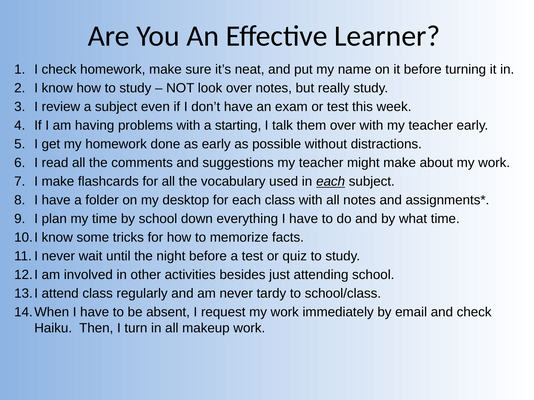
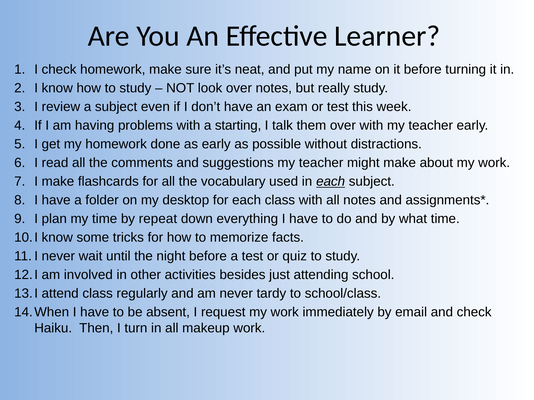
by school: school -> repeat
